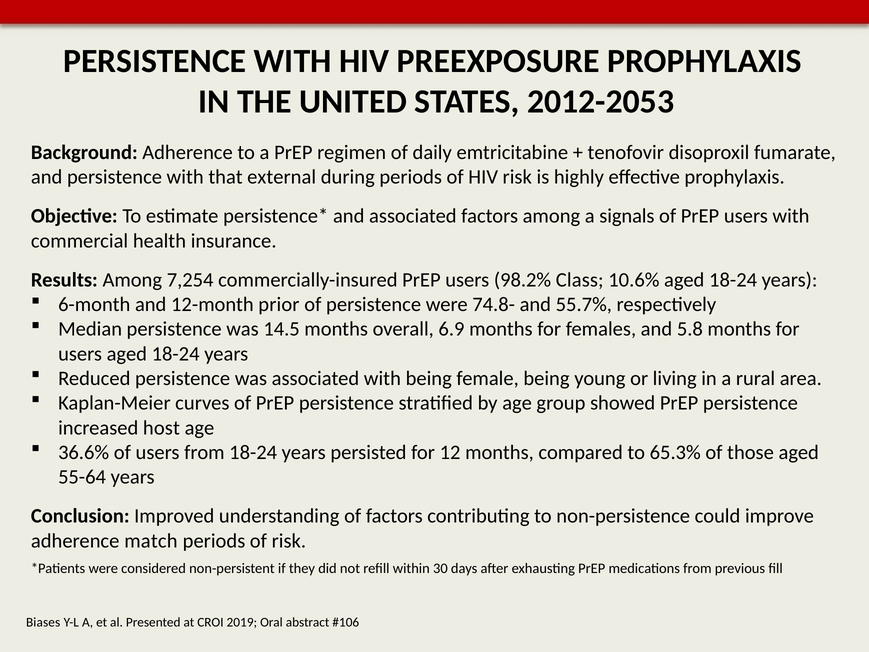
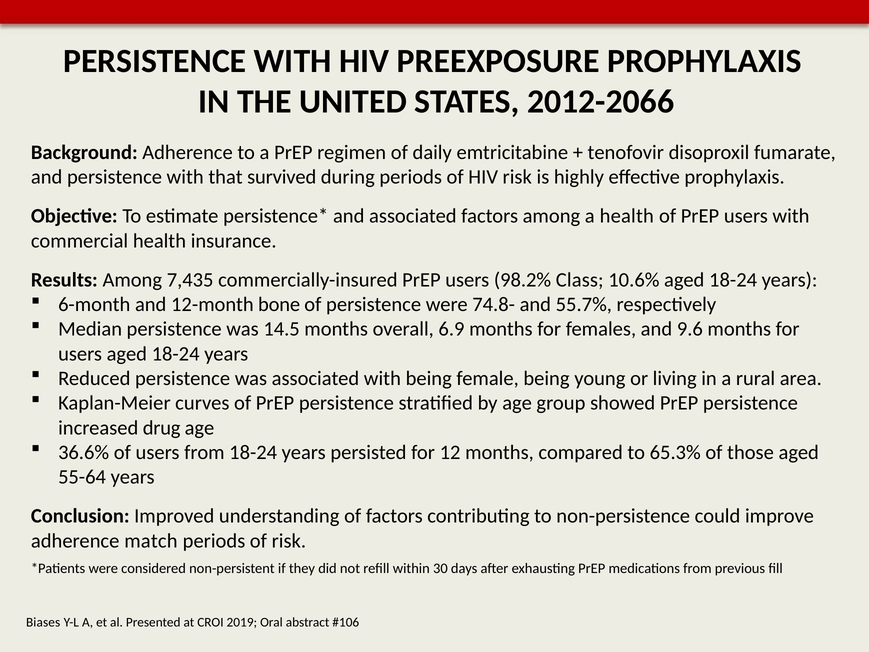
2012-2053: 2012-2053 -> 2012-2066
external: external -> survived
a signals: signals -> health
7,254: 7,254 -> 7,435
prior: prior -> bone
5.8: 5.8 -> 9.6
host: host -> drug
